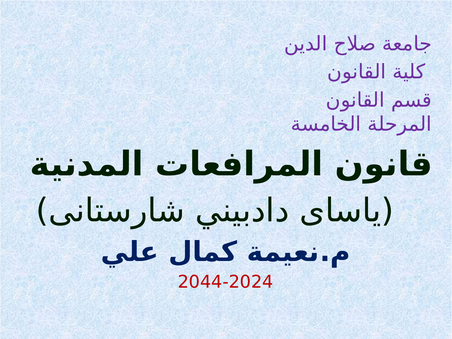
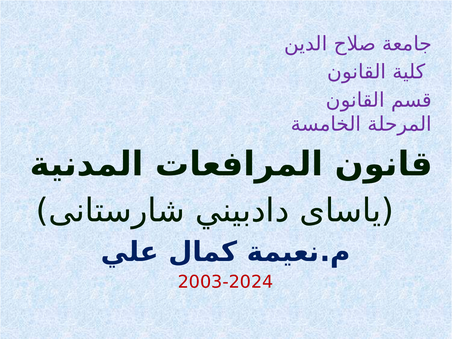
2044-2024: 2044-2024 -> 2003-2024
